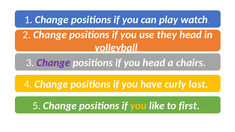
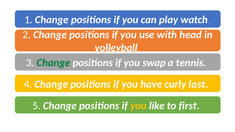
they: they -> with
Change at (53, 63) colour: purple -> green
you head: head -> swap
chairs: chairs -> tennis
